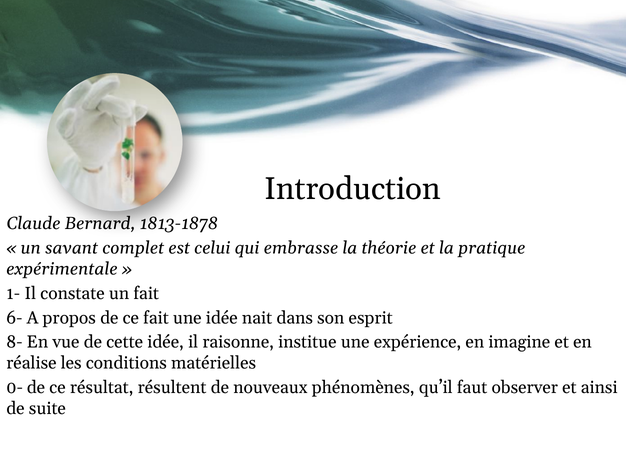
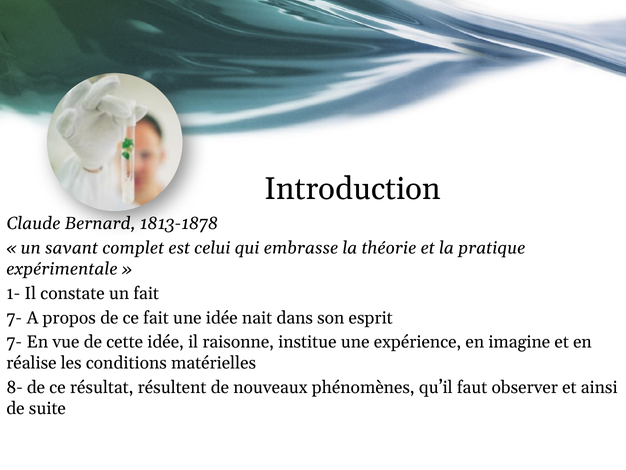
6- at (14, 318): 6- -> 7-
8- at (14, 342): 8- -> 7-
0-: 0- -> 8-
